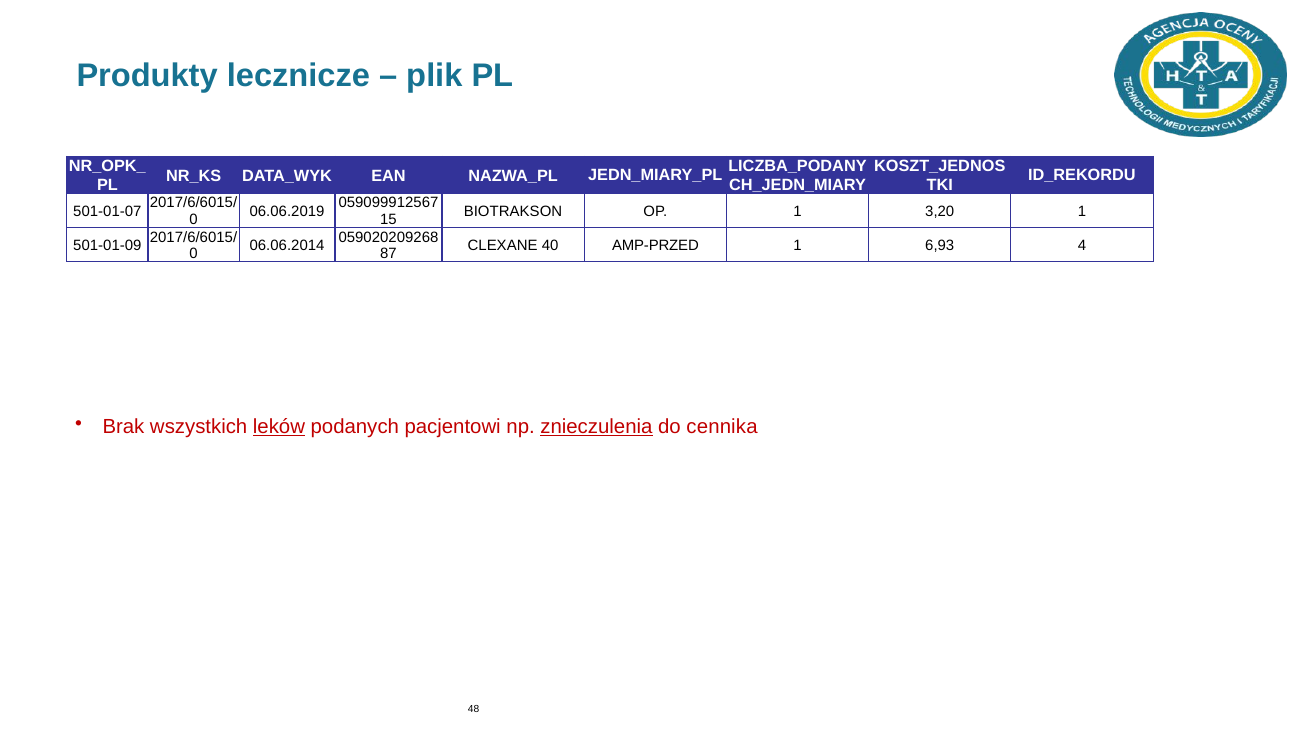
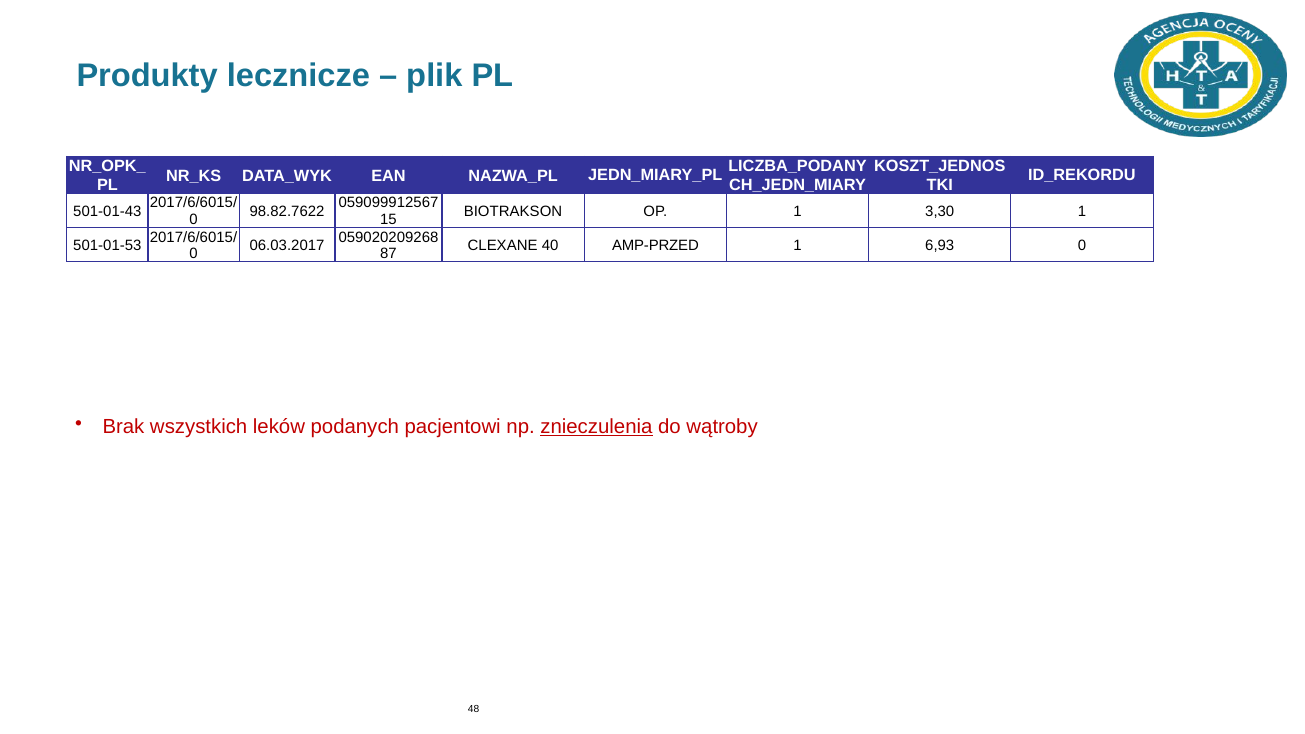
501-01-07: 501-01-07 -> 501-01-43
06.06.2019: 06.06.2019 -> 98.82.7622
3,20: 3,20 -> 3,30
501-01-09: 501-01-09 -> 501-01-53
06.06.2014: 06.06.2014 -> 06.03.2017
6,93 4: 4 -> 0
leków underline: present -> none
cennika: cennika -> wątroby
